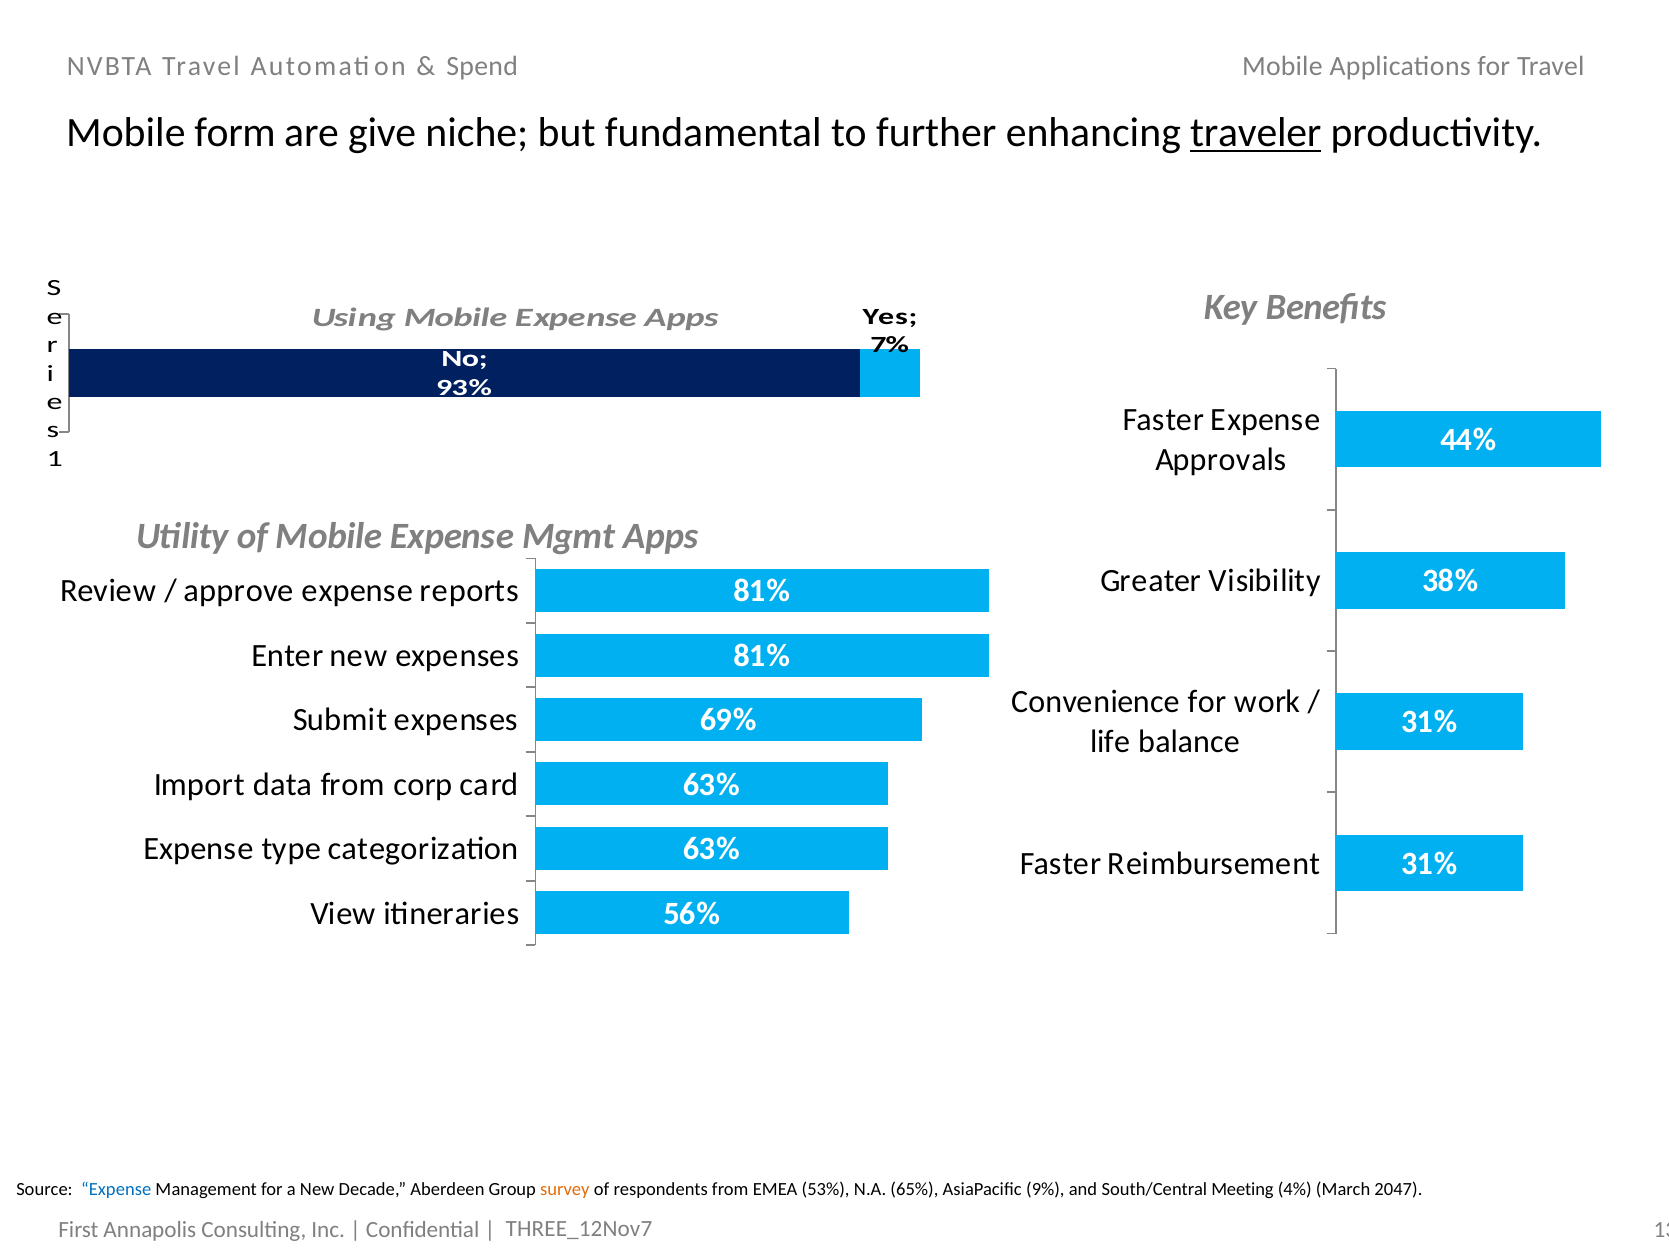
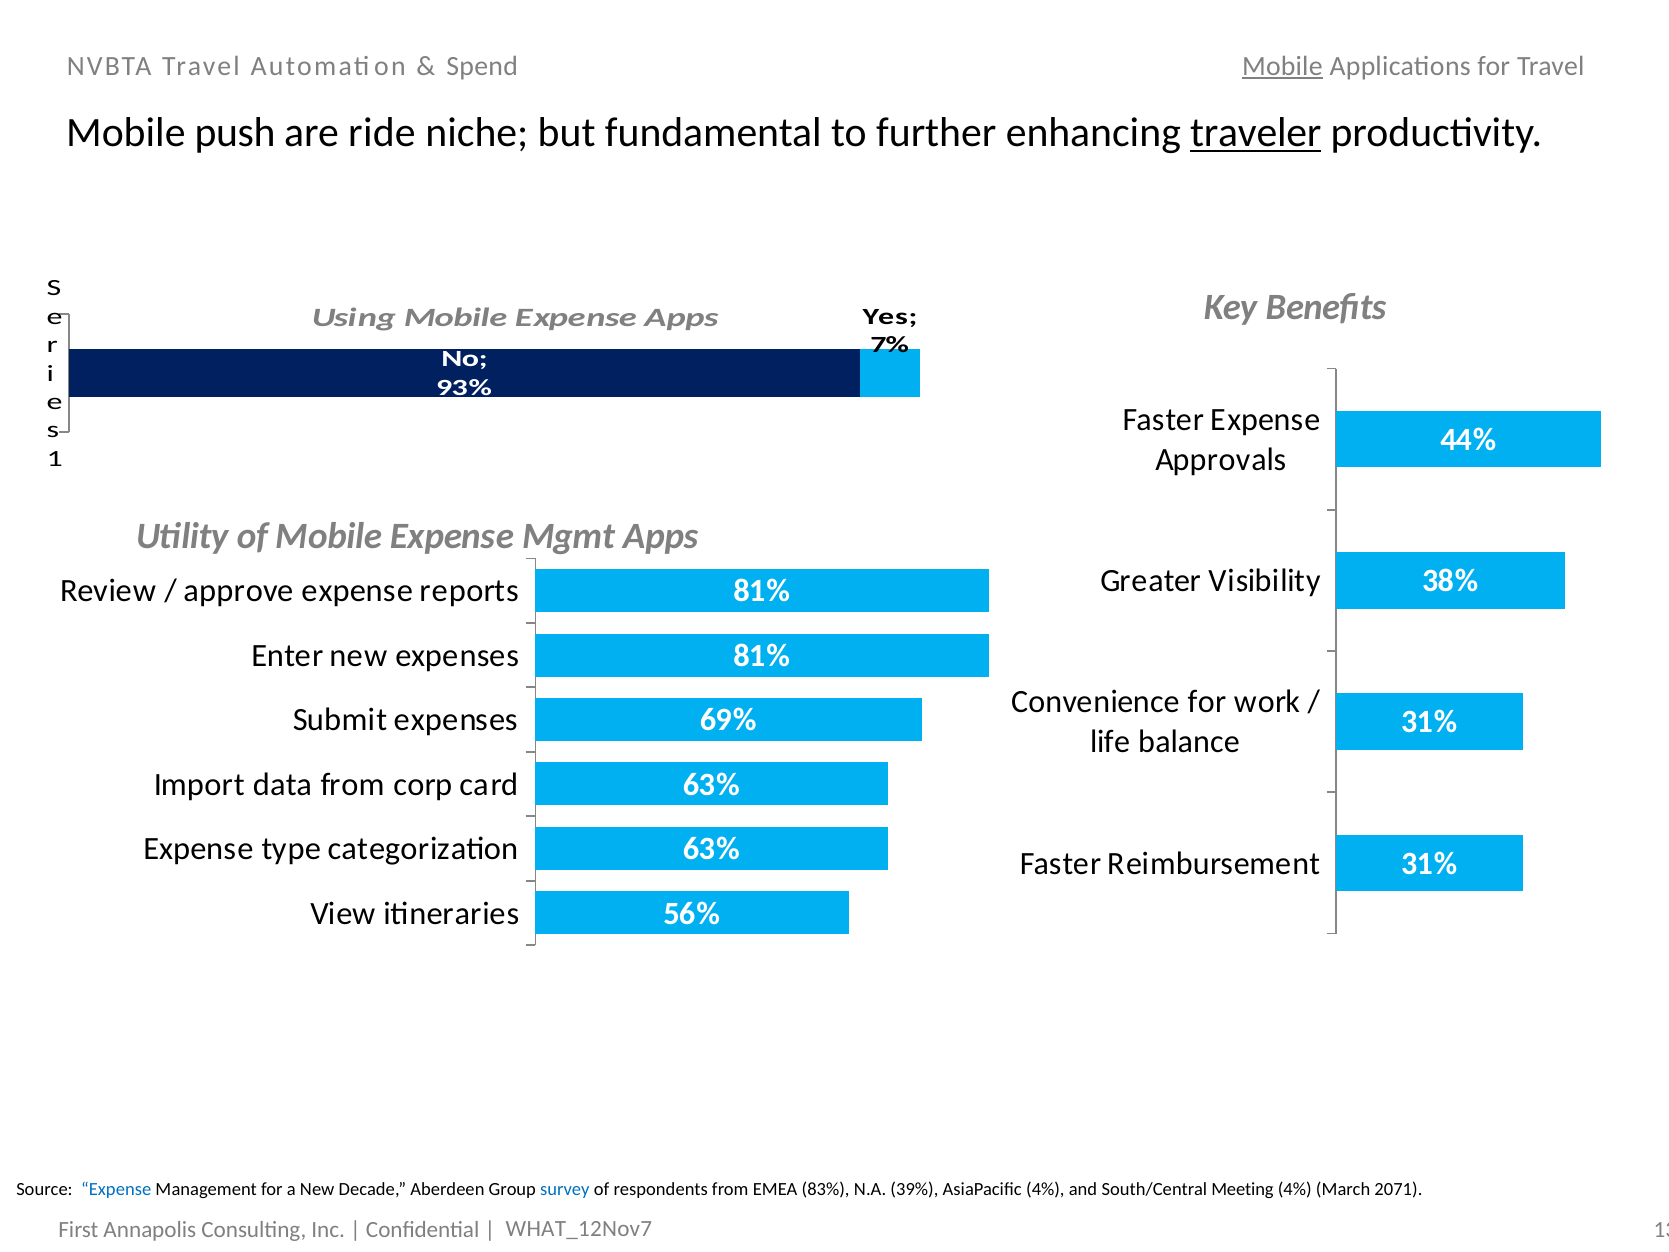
Mobile at (1282, 66) underline: none -> present
form: form -> push
give: give -> ride
survey colour: orange -> blue
53%: 53% -> 83%
65%: 65% -> 39%
AsiaPacific 9%: 9% -> 4%
2047: 2047 -> 2071
THREE_12Nov7: THREE_12Nov7 -> WHAT_12Nov7
